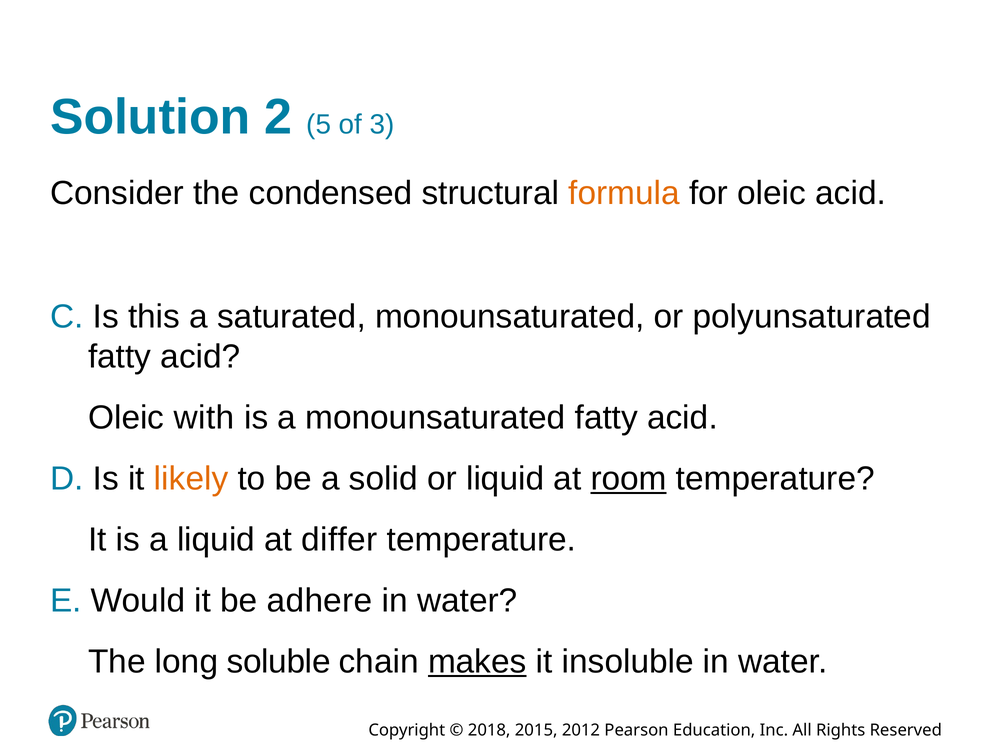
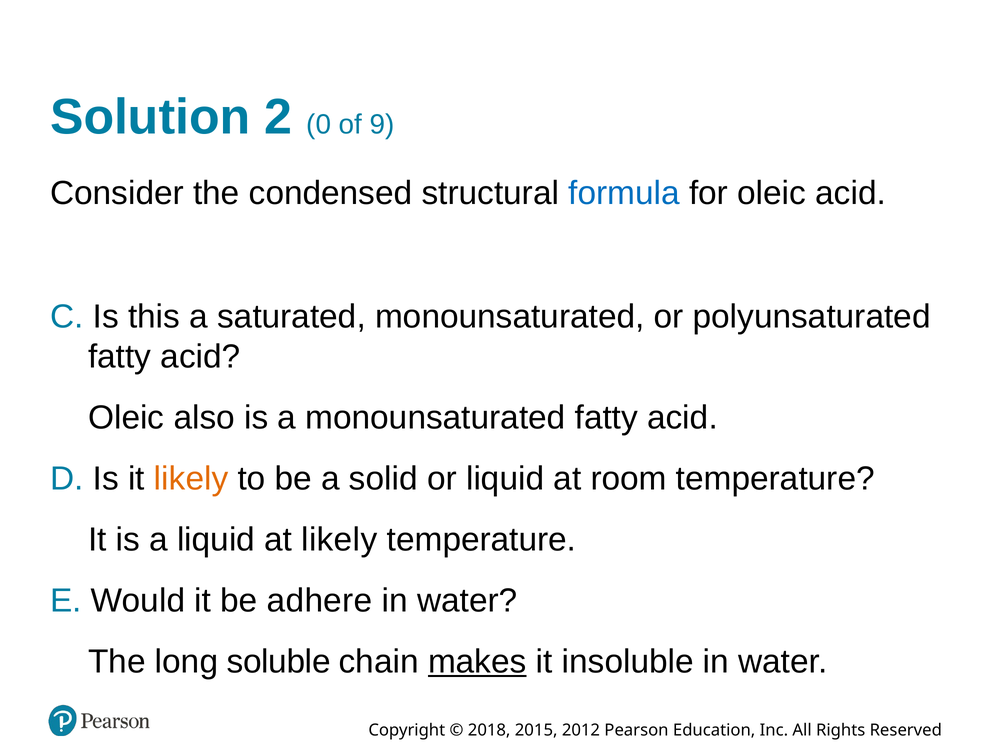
5: 5 -> 0
3: 3 -> 9
formula colour: orange -> blue
with: with -> also
room underline: present -> none
at differ: differ -> likely
